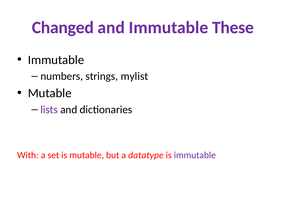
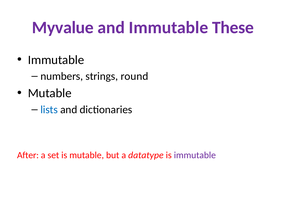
Changed: Changed -> Myvalue
mylist: mylist -> round
lists colour: purple -> blue
With: With -> After
